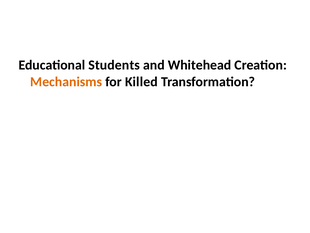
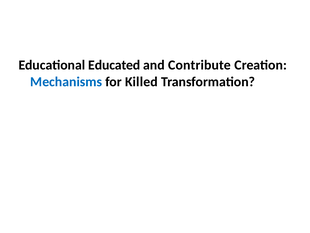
Students: Students -> Educated
Whitehead: Whitehead -> Contribute
Mechanisms colour: orange -> blue
